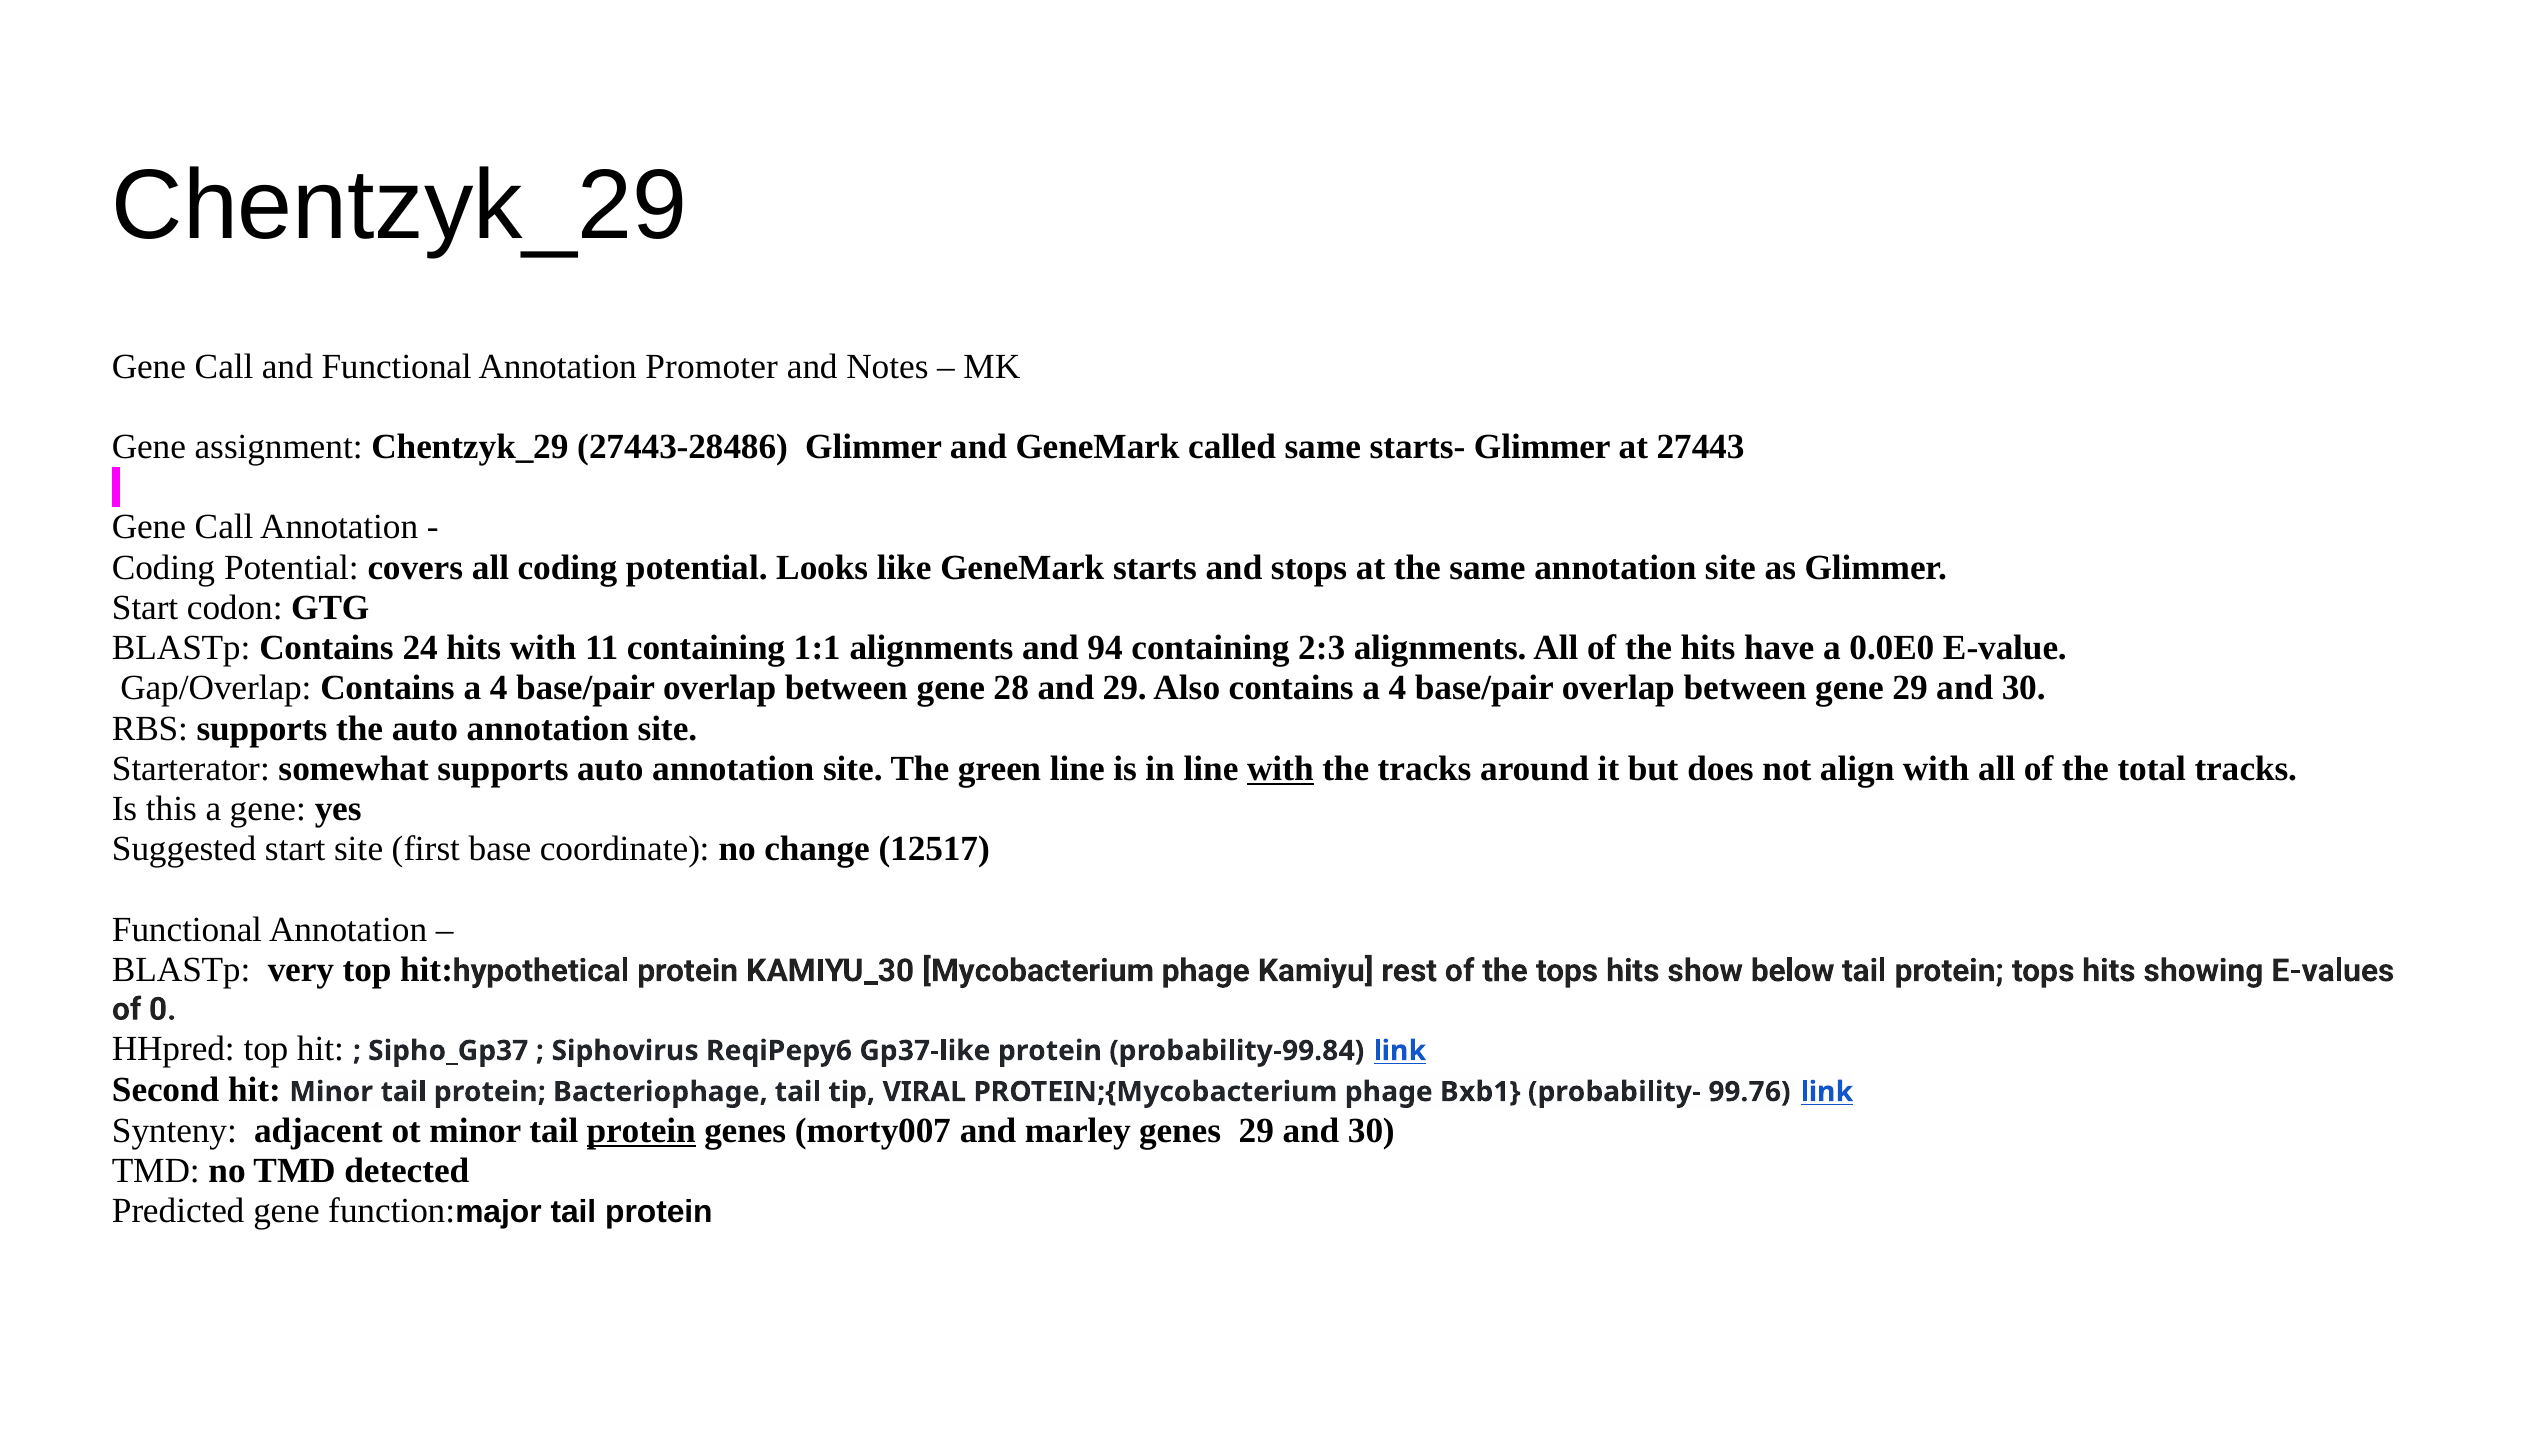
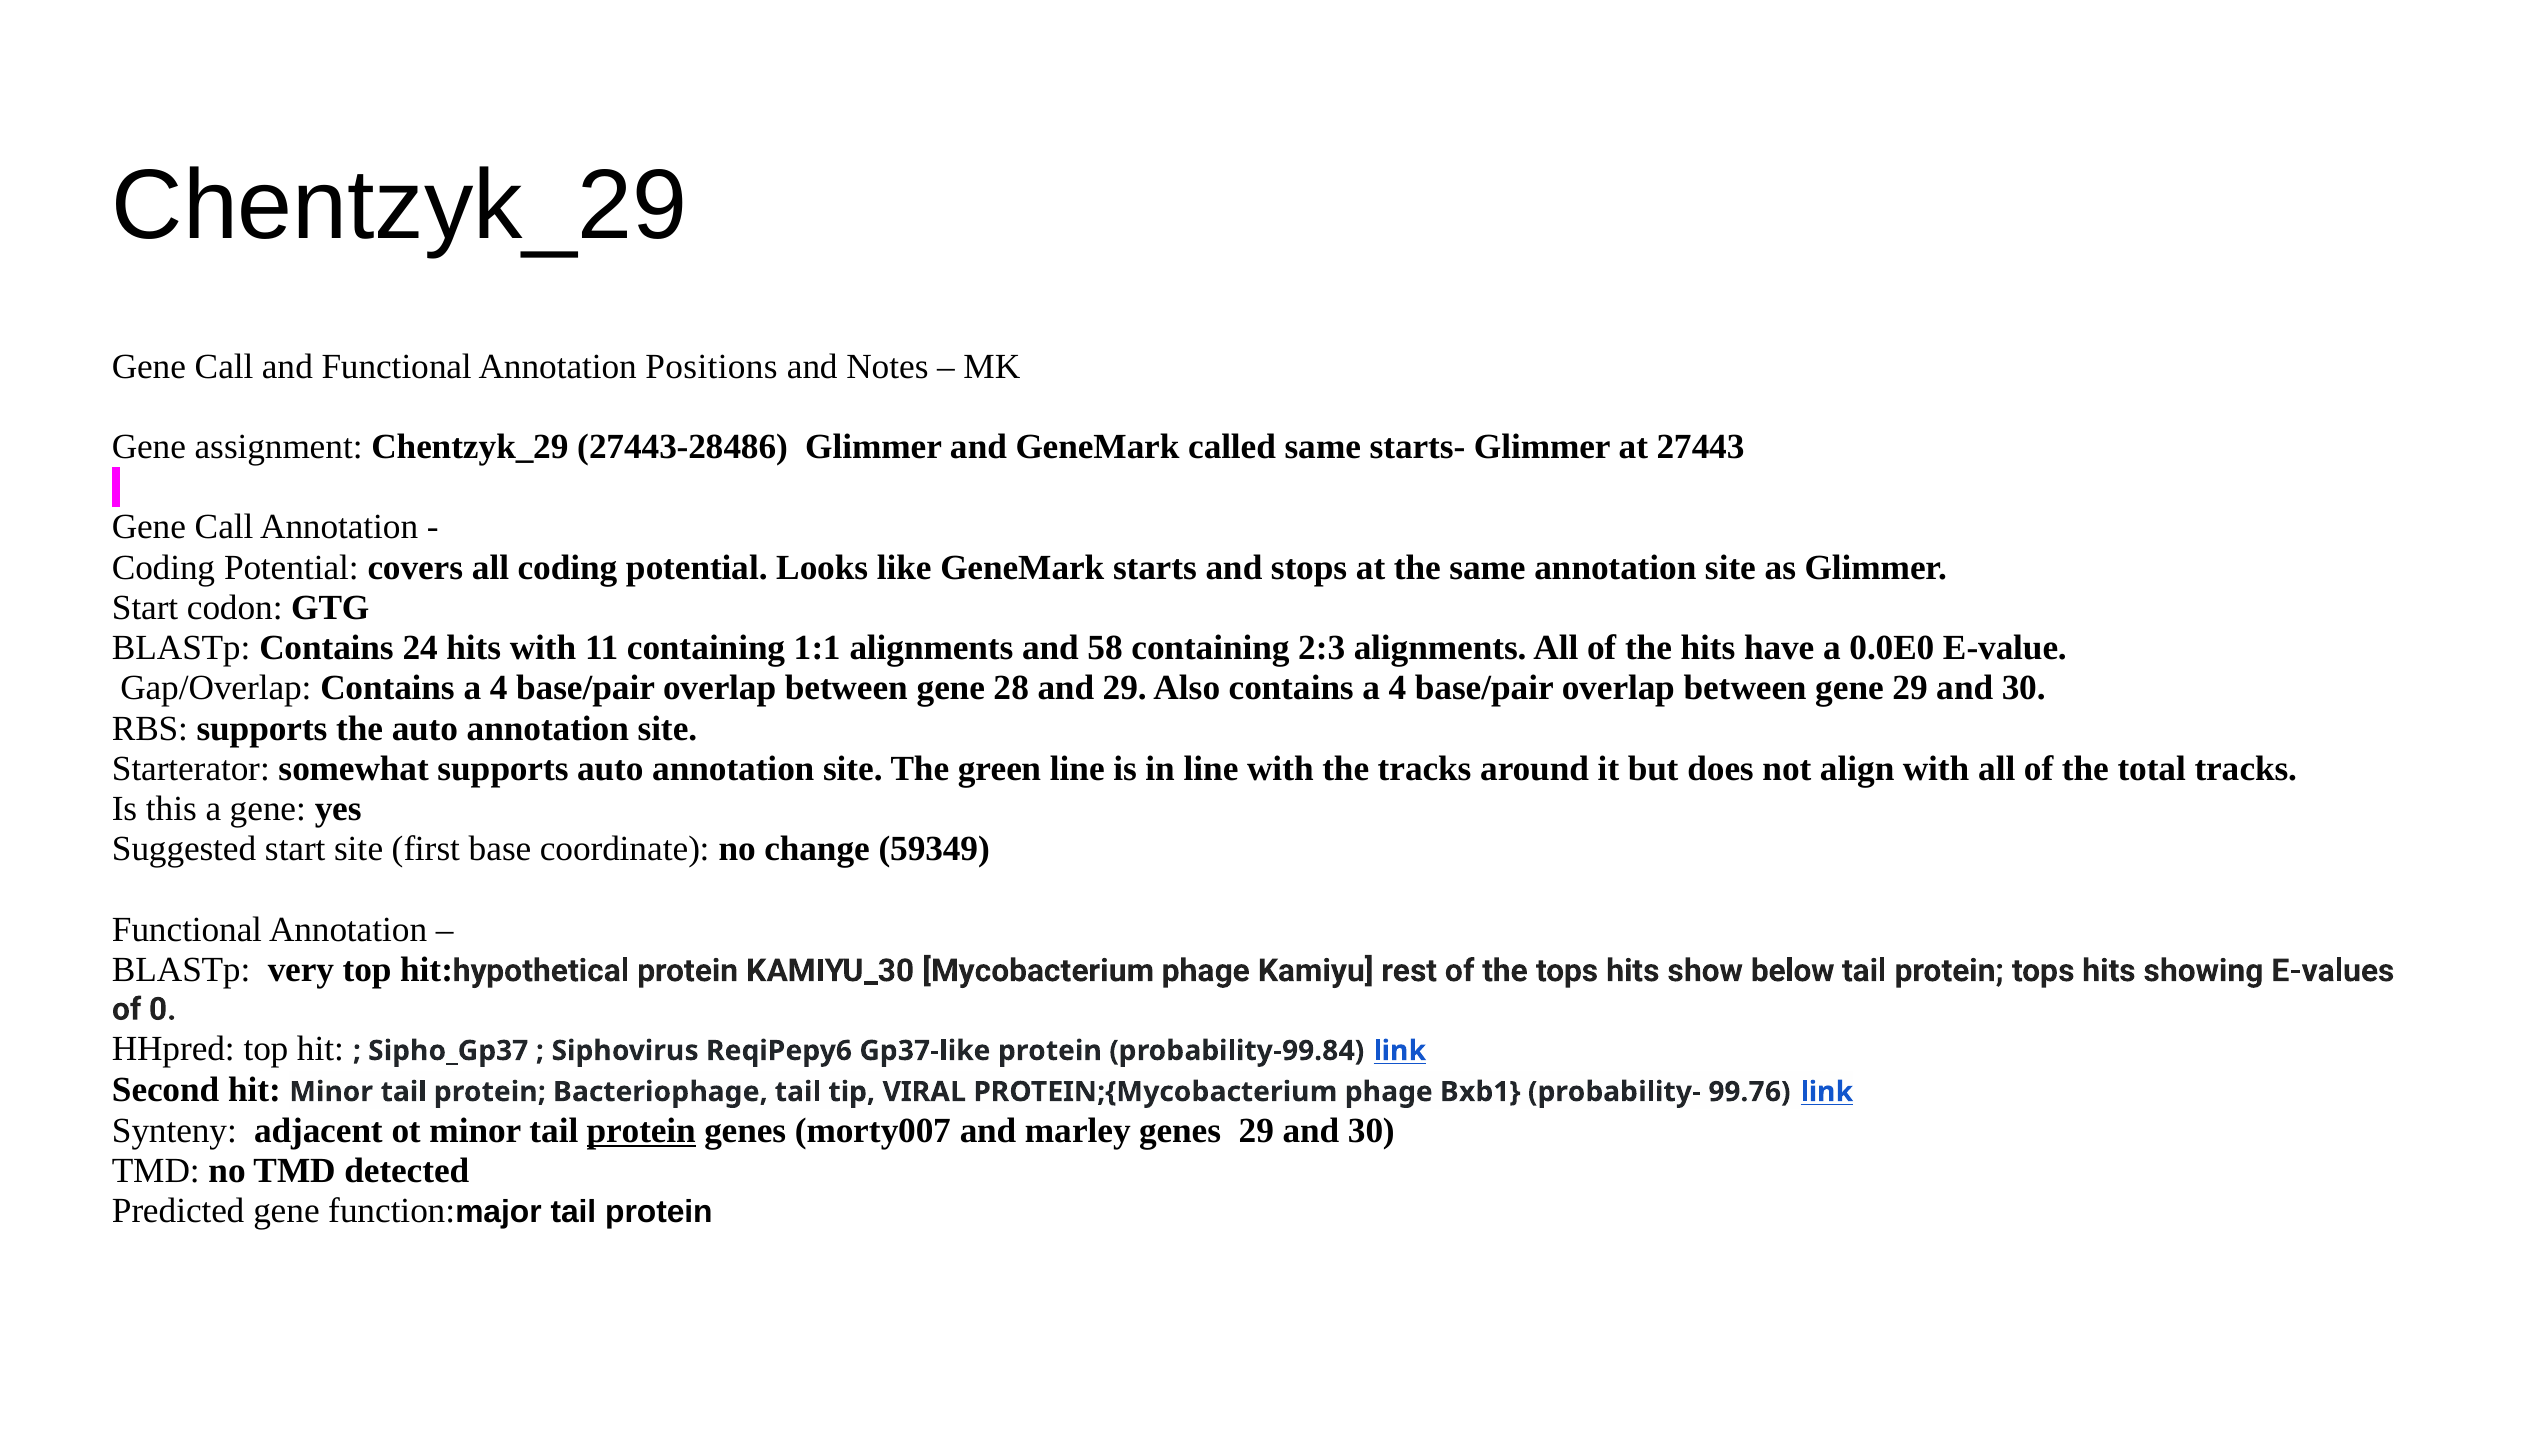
Promoter: Promoter -> Positions
94: 94 -> 58
with at (1280, 768) underline: present -> none
12517: 12517 -> 59349
